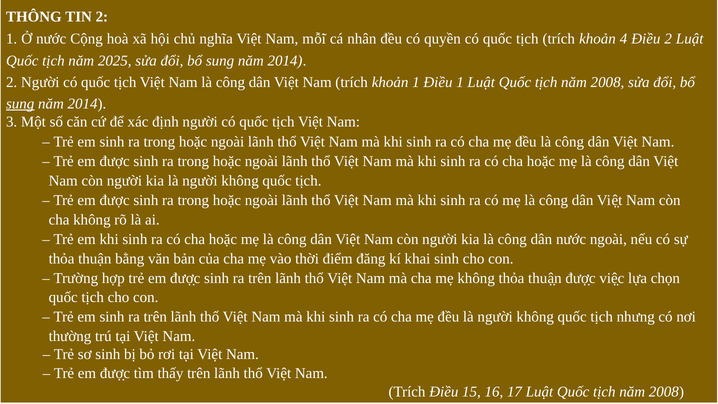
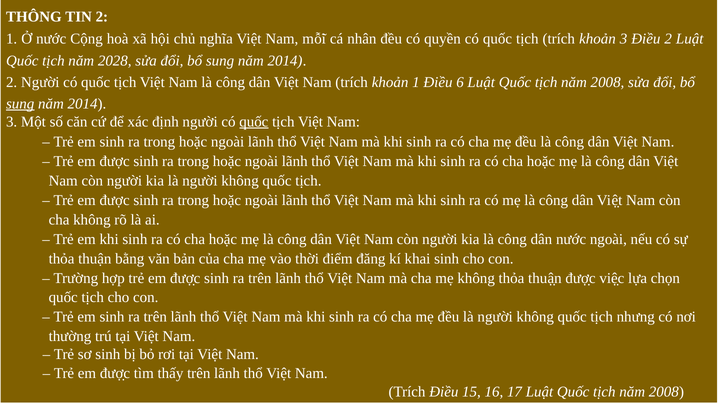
khoản 4: 4 -> 3
2025: 2025 -> 2028
Điều 1: 1 -> 6
quốc at (254, 122) underline: none -> present
